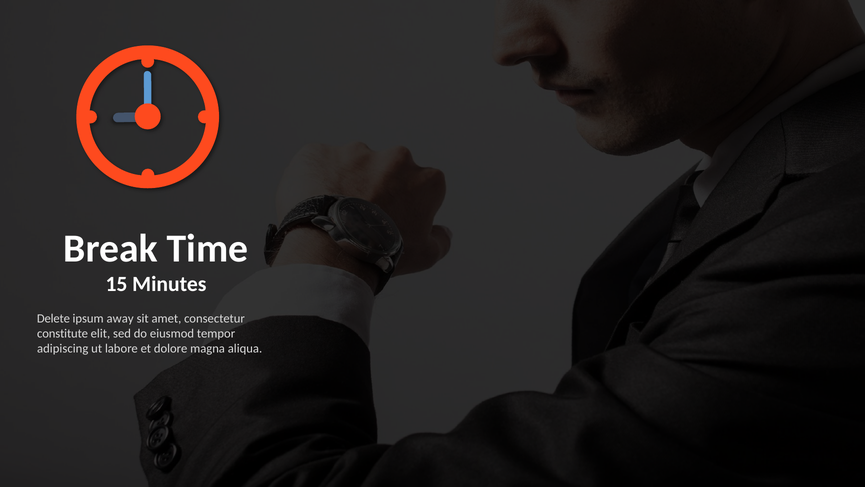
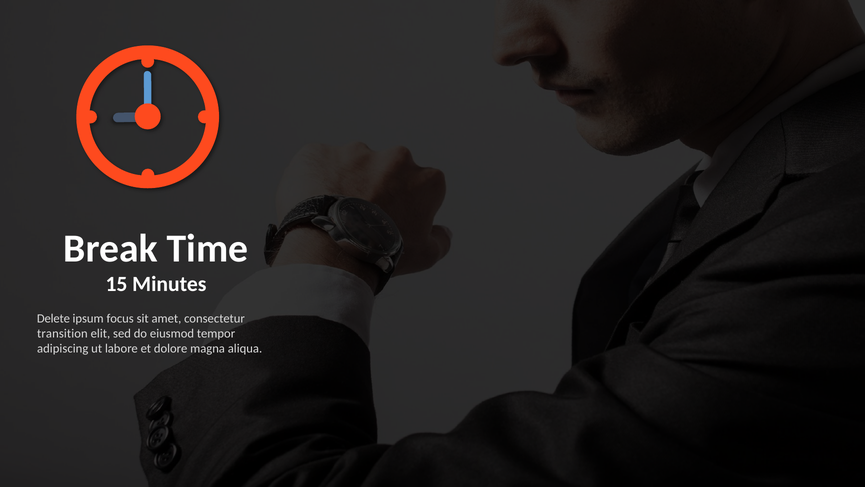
away: away -> focus
constitute: constitute -> transition
